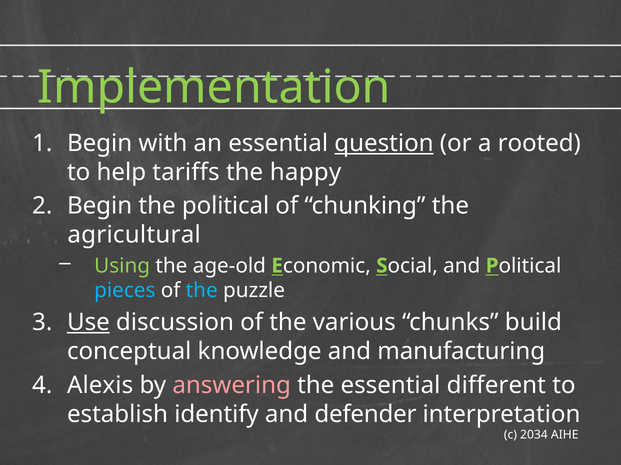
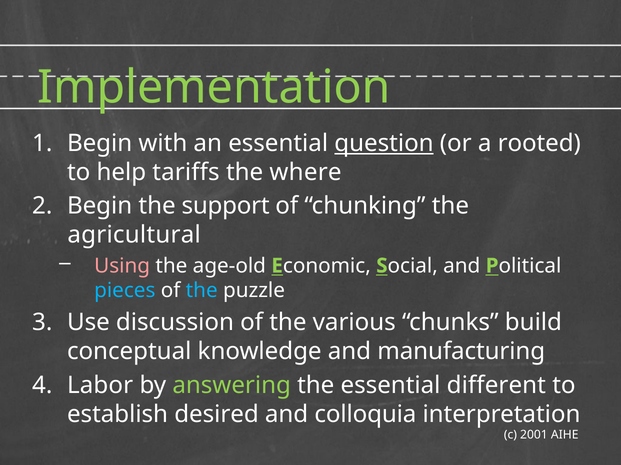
happy: happy -> where
political: political -> support
Using colour: light green -> pink
Use underline: present -> none
Alexis: Alexis -> Labor
answering colour: pink -> light green
identify: identify -> desired
defender: defender -> colloquia
2034: 2034 -> 2001
